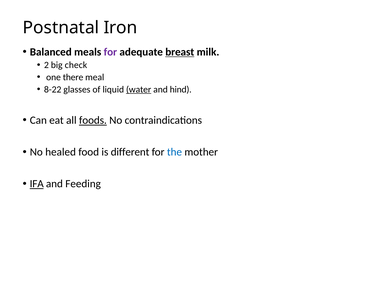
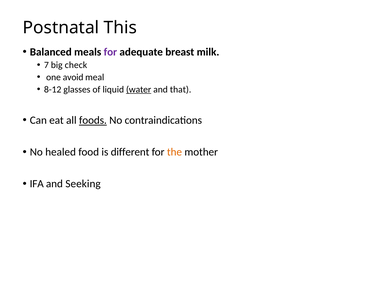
Iron: Iron -> This
breast underline: present -> none
2: 2 -> 7
there: there -> avoid
8-22: 8-22 -> 8-12
hind: hind -> that
the colour: blue -> orange
IFA underline: present -> none
Feeding: Feeding -> Seeking
